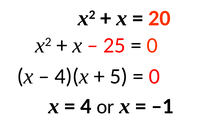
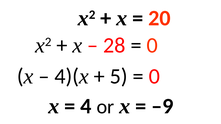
25: 25 -> 28
–1: –1 -> –9
